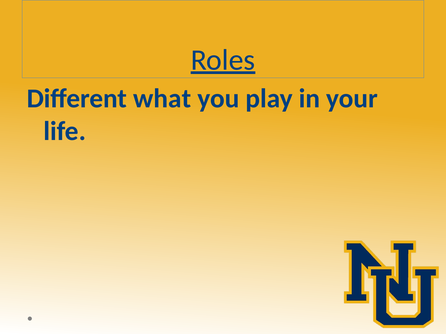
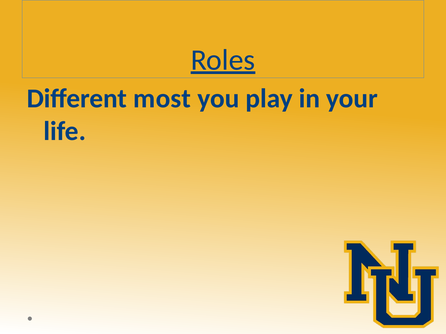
what: what -> most
